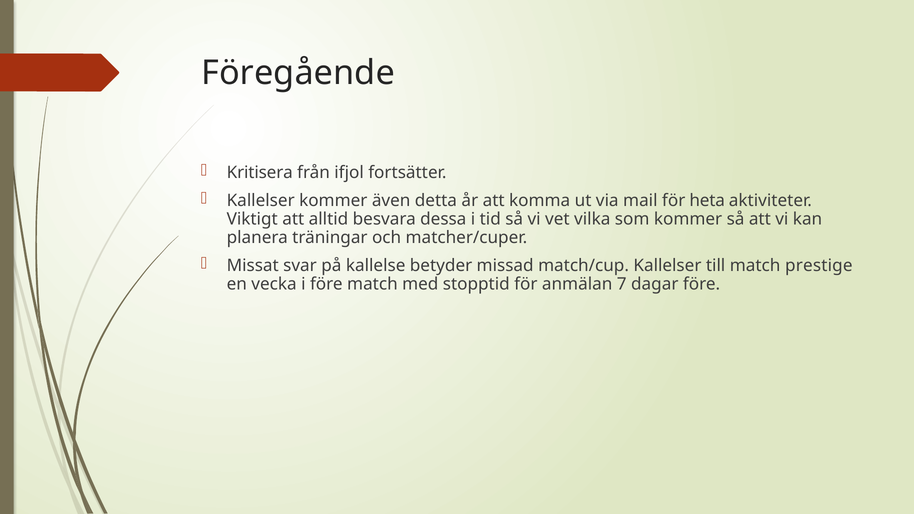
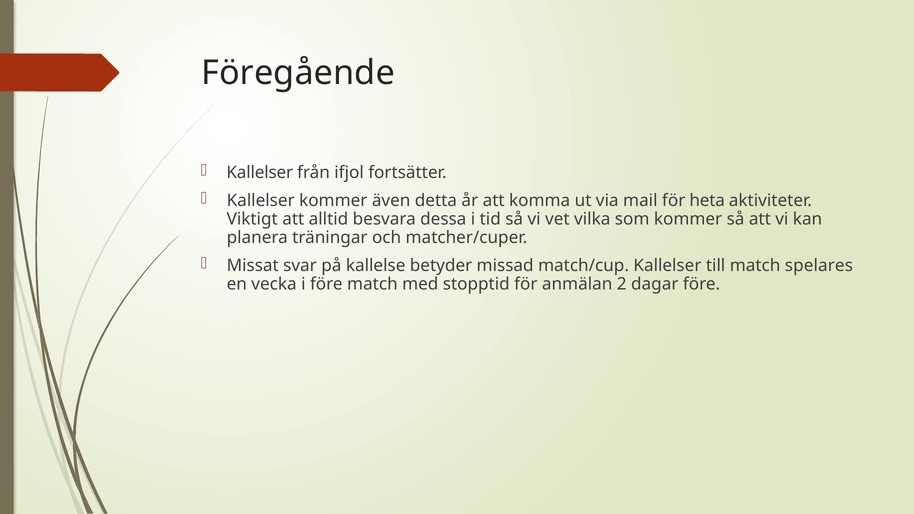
Kritisera at (260, 173): Kritisera -> Kallelser
prestige: prestige -> spelares
7: 7 -> 2
